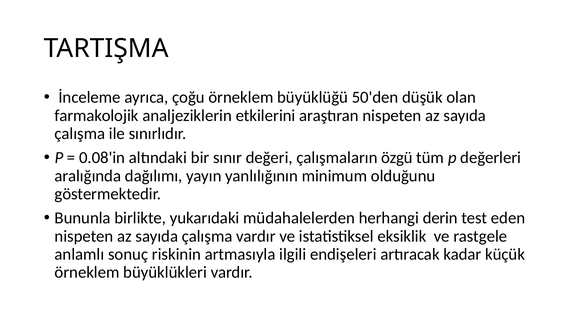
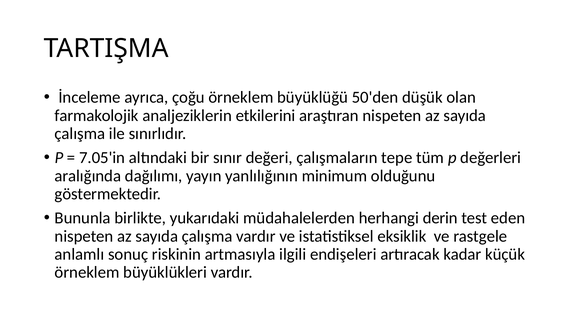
0.08'in: 0.08'in -> 7.05'in
özgü: özgü -> tepe
